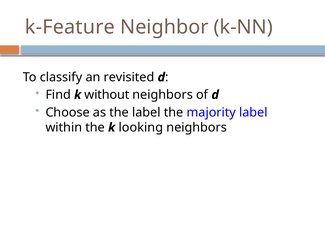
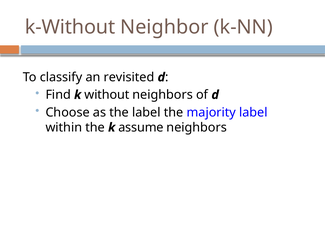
k-Feature: k-Feature -> k-Without
looking: looking -> assume
